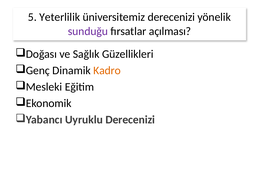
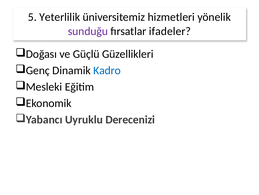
üniversitemiz derecenizi: derecenizi -> hizmetleri
açılması: açılması -> ifadeler
Sağlık: Sağlık -> Güçlü
Kadro colour: orange -> blue
